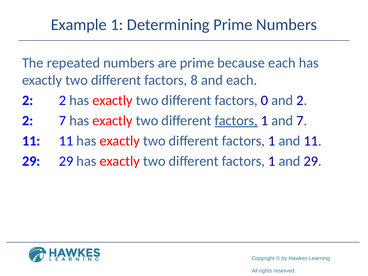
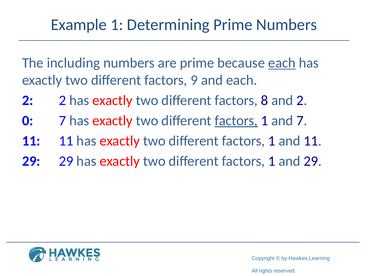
repeated: repeated -> including
each at (282, 63) underline: none -> present
8: 8 -> 9
0: 0 -> 8
2 at (28, 121): 2 -> 0
